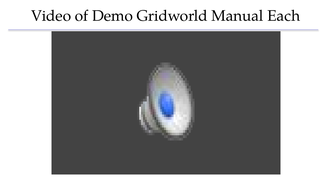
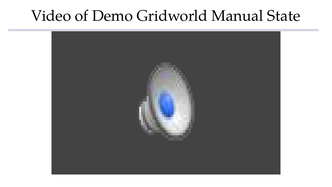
Each: Each -> State
